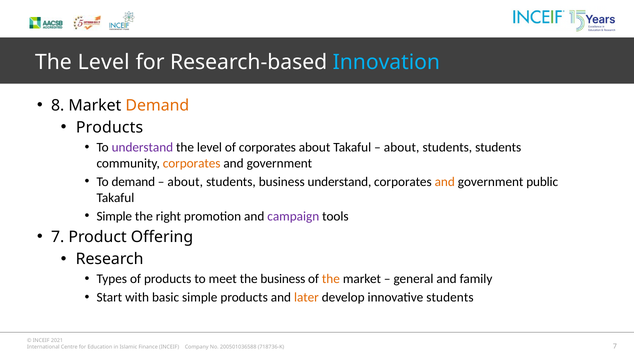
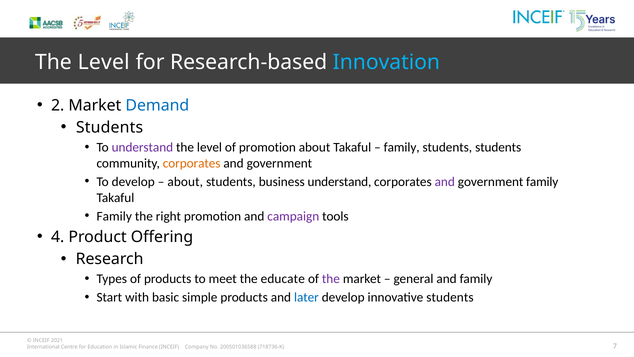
8: 8 -> 2
Demand at (157, 105) colour: orange -> blue
Products at (110, 127): Products -> Students
of corporates: corporates -> promotion
about at (402, 147): about -> family
To demand: demand -> develop
and at (445, 182) colour: orange -> purple
government public: public -> family
Simple at (114, 216): Simple -> Family
7 at (58, 237): 7 -> 4
the business: business -> educate
the at (331, 279) colour: orange -> purple
later colour: orange -> blue
